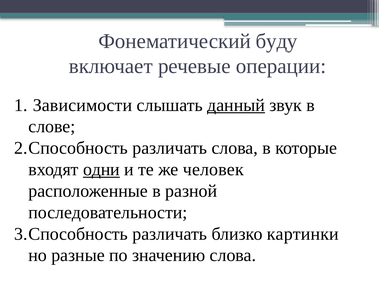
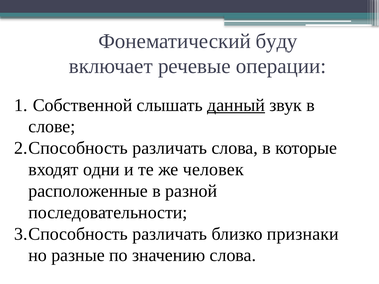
Зависимости: Зависимости -> Собственной
одни underline: present -> none
картинки: картинки -> признаки
